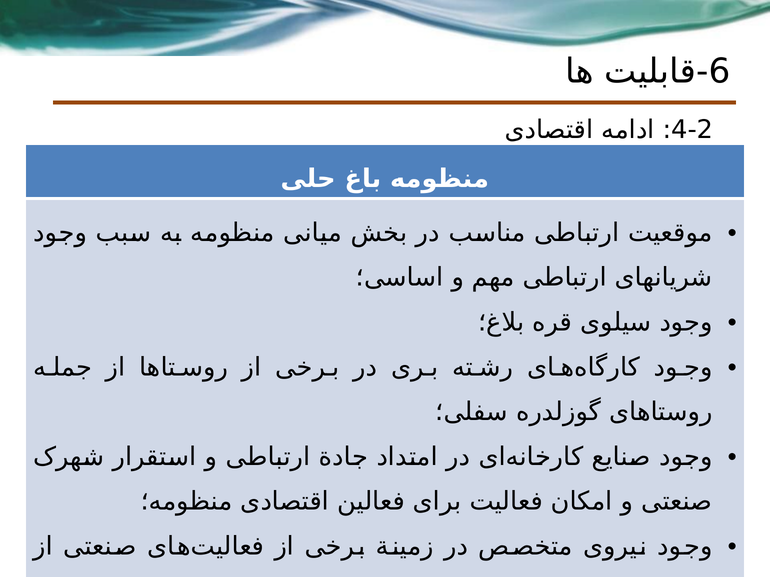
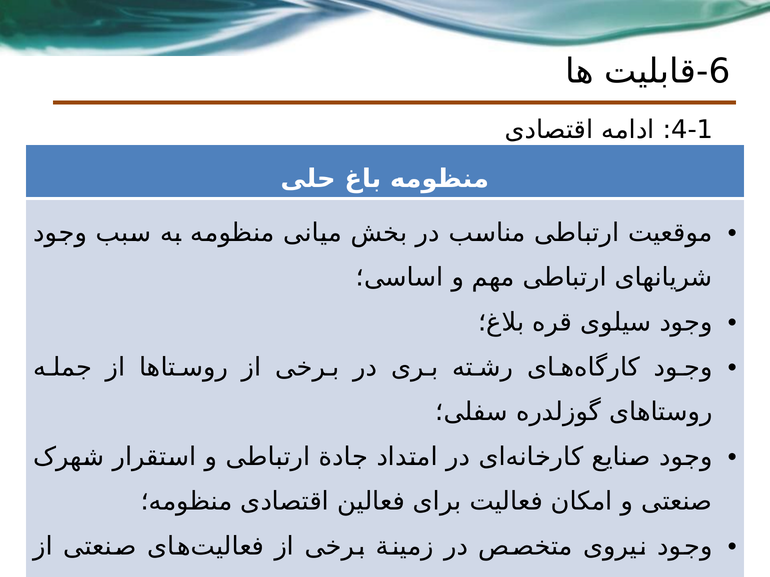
4-2: 4-2 -> 4-1
